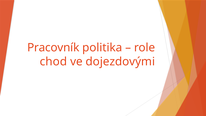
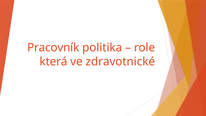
chod: chod -> která
dojezdovými: dojezdovými -> zdravotnické
